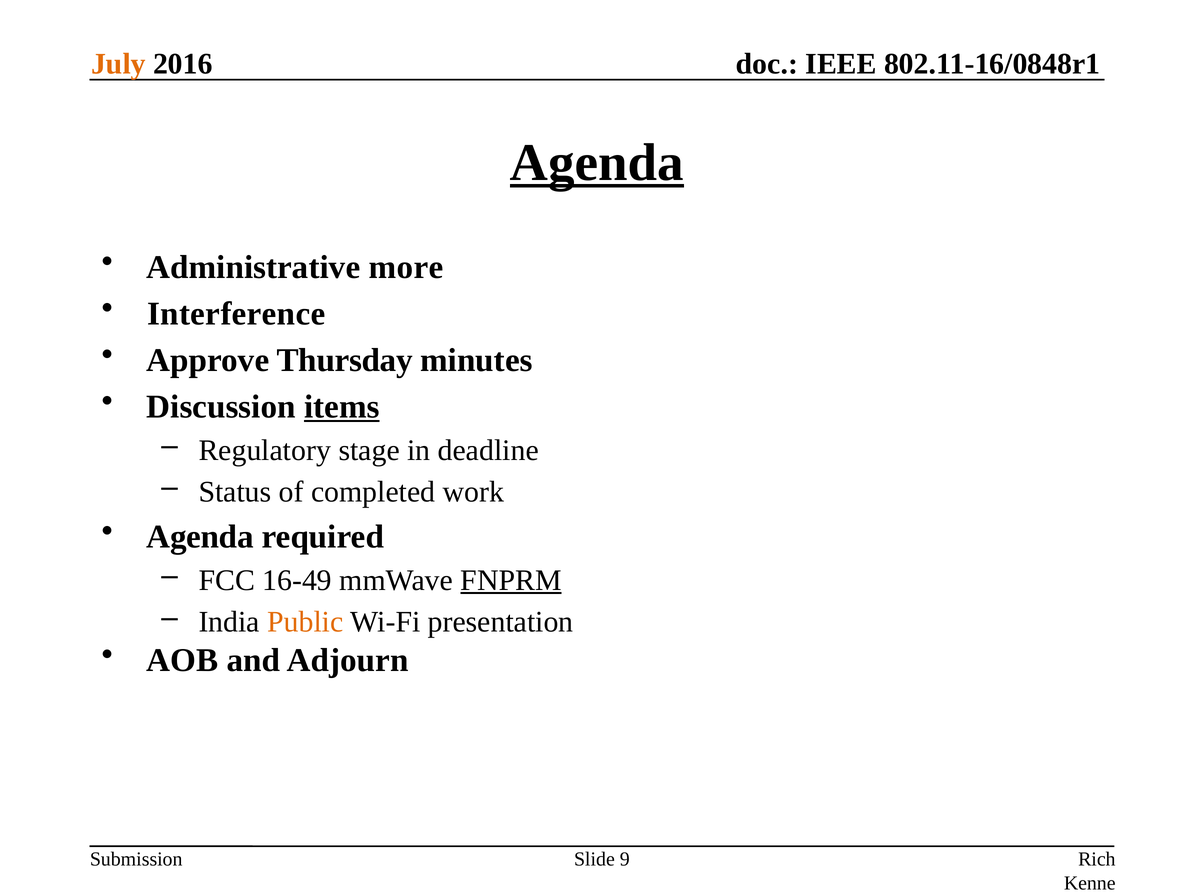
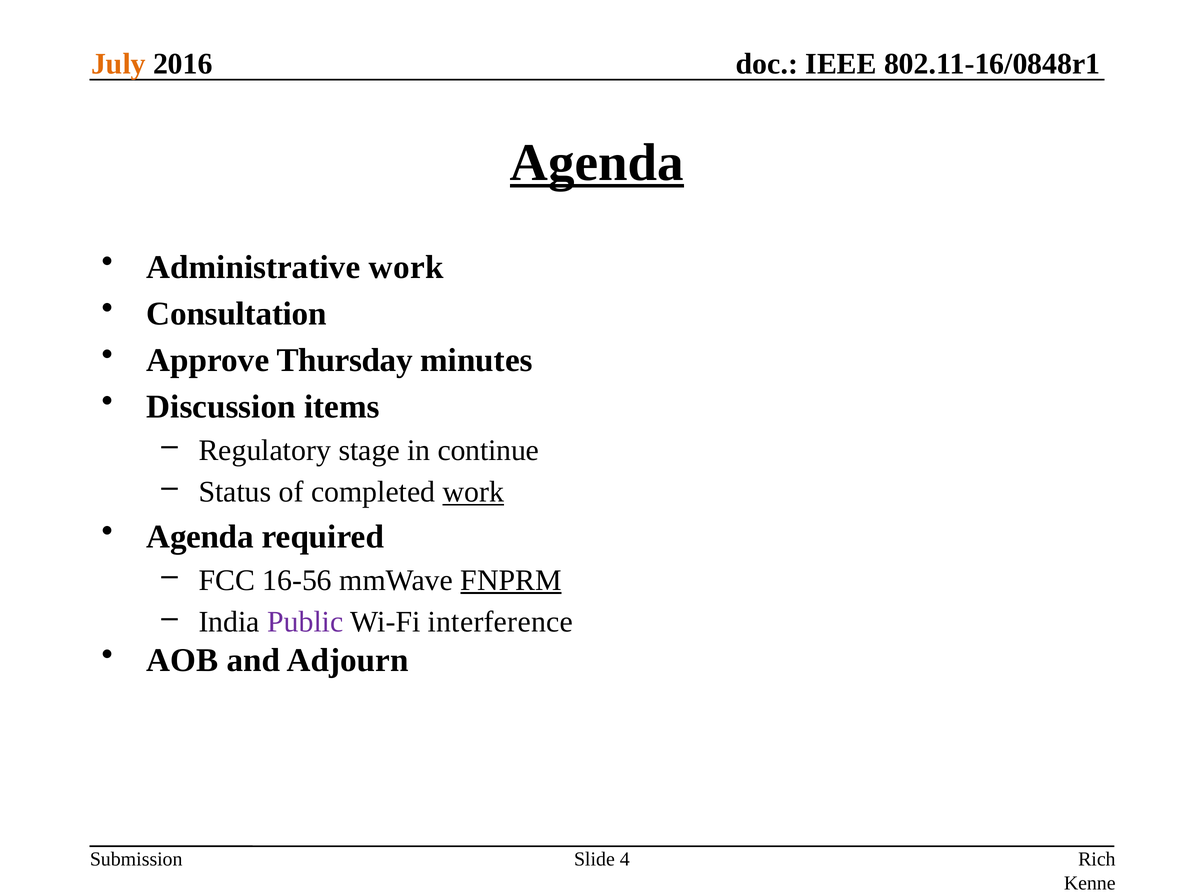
Administrative more: more -> work
Interference: Interference -> Consultation
items underline: present -> none
deadline: deadline -> continue
work at (473, 492) underline: none -> present
16-49: 16-49 -> 16-56
Public colour: orange -> purple
presentation: presentation -> interference
9: 9 -> 4
